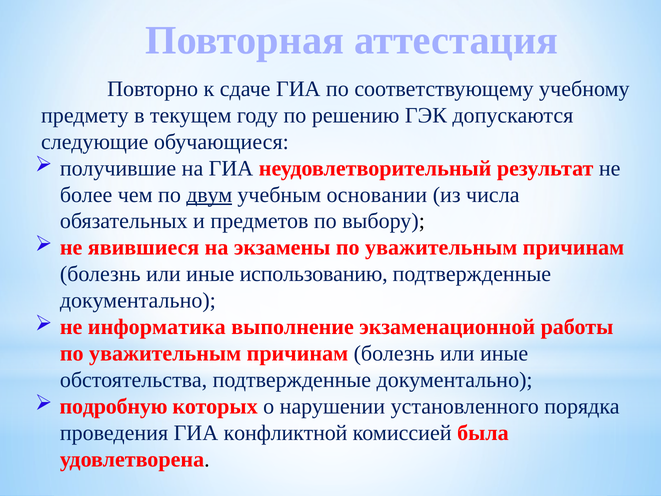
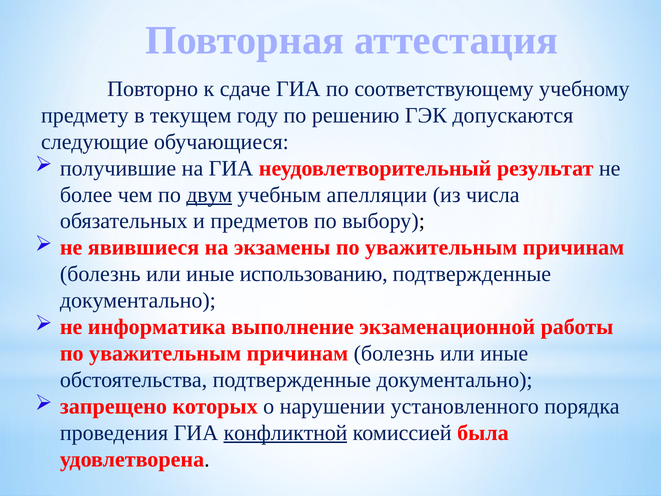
основании: основании -> апелляции
подробную: подробную -> запрещено
конфликтной underline: none -> present
